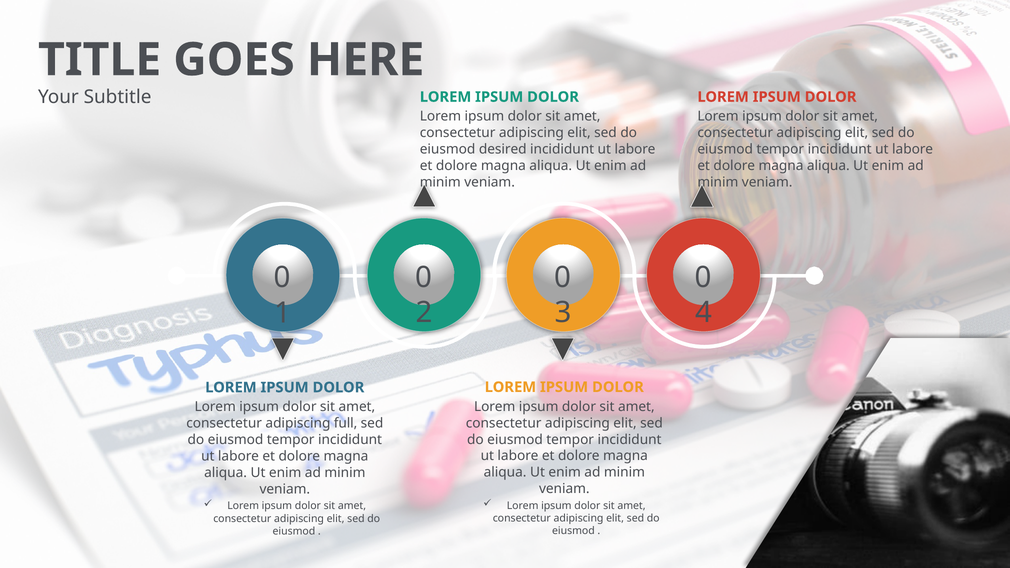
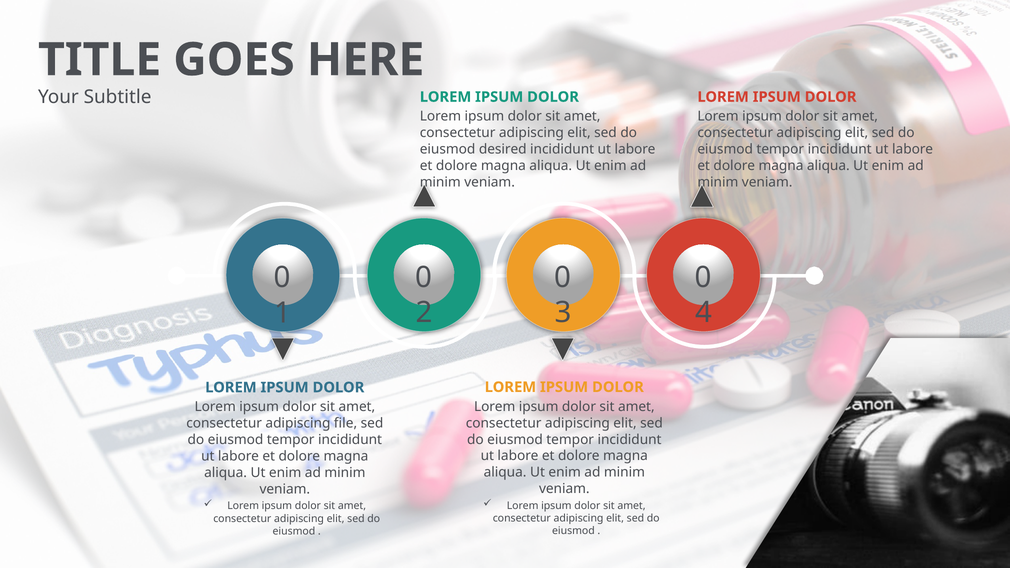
full: full -> file
